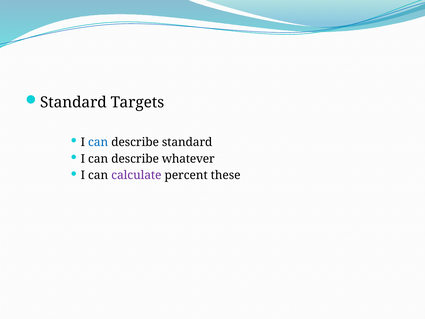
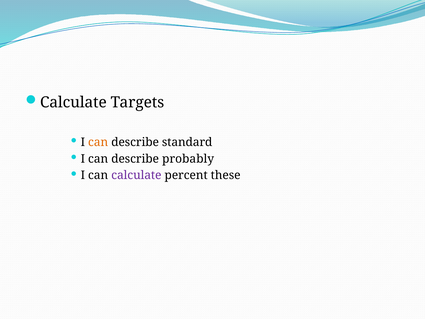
Standard at (73, 102): Standard -> Calculate
can at (98, 142) colour: blue -> orange
whatever: whatever -> probably
